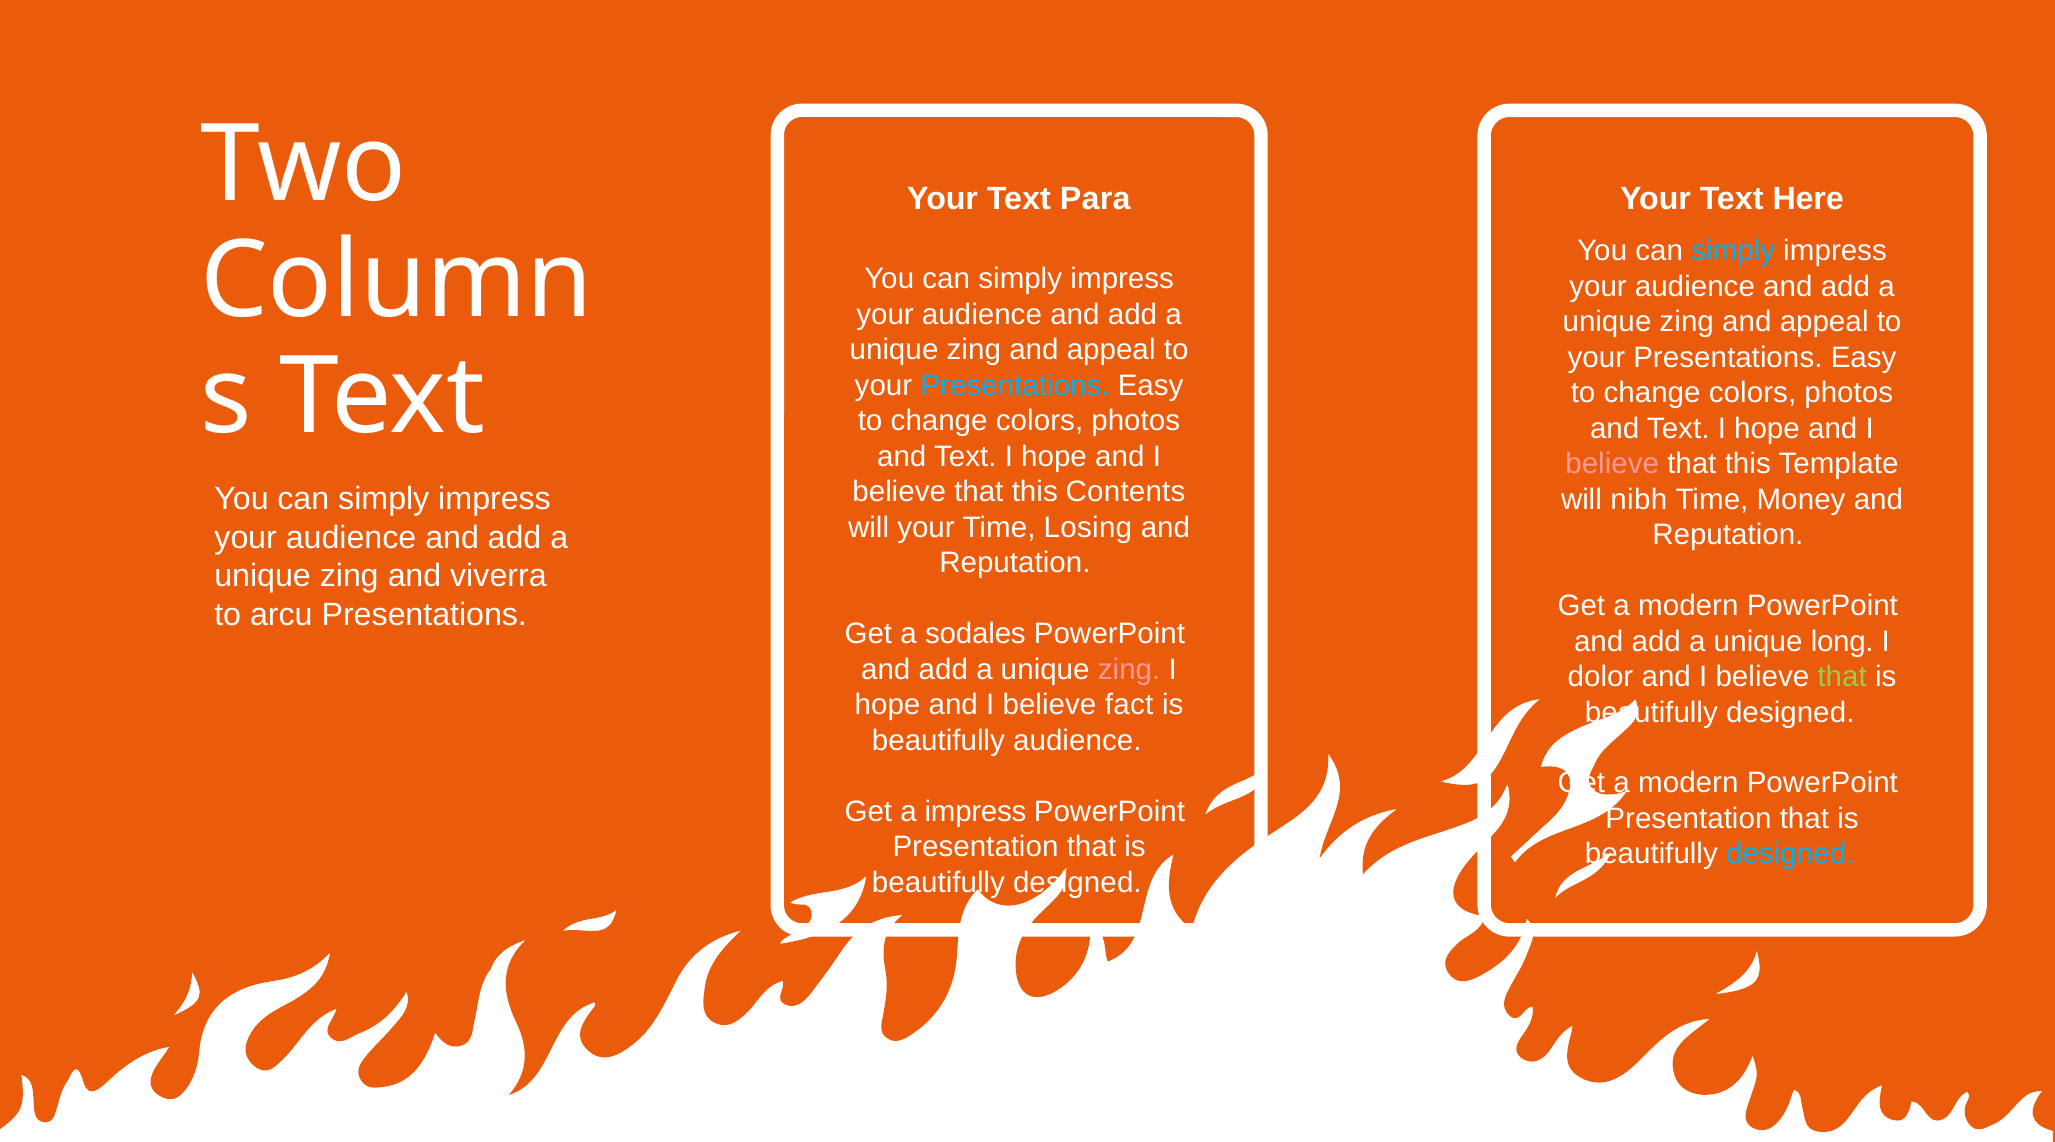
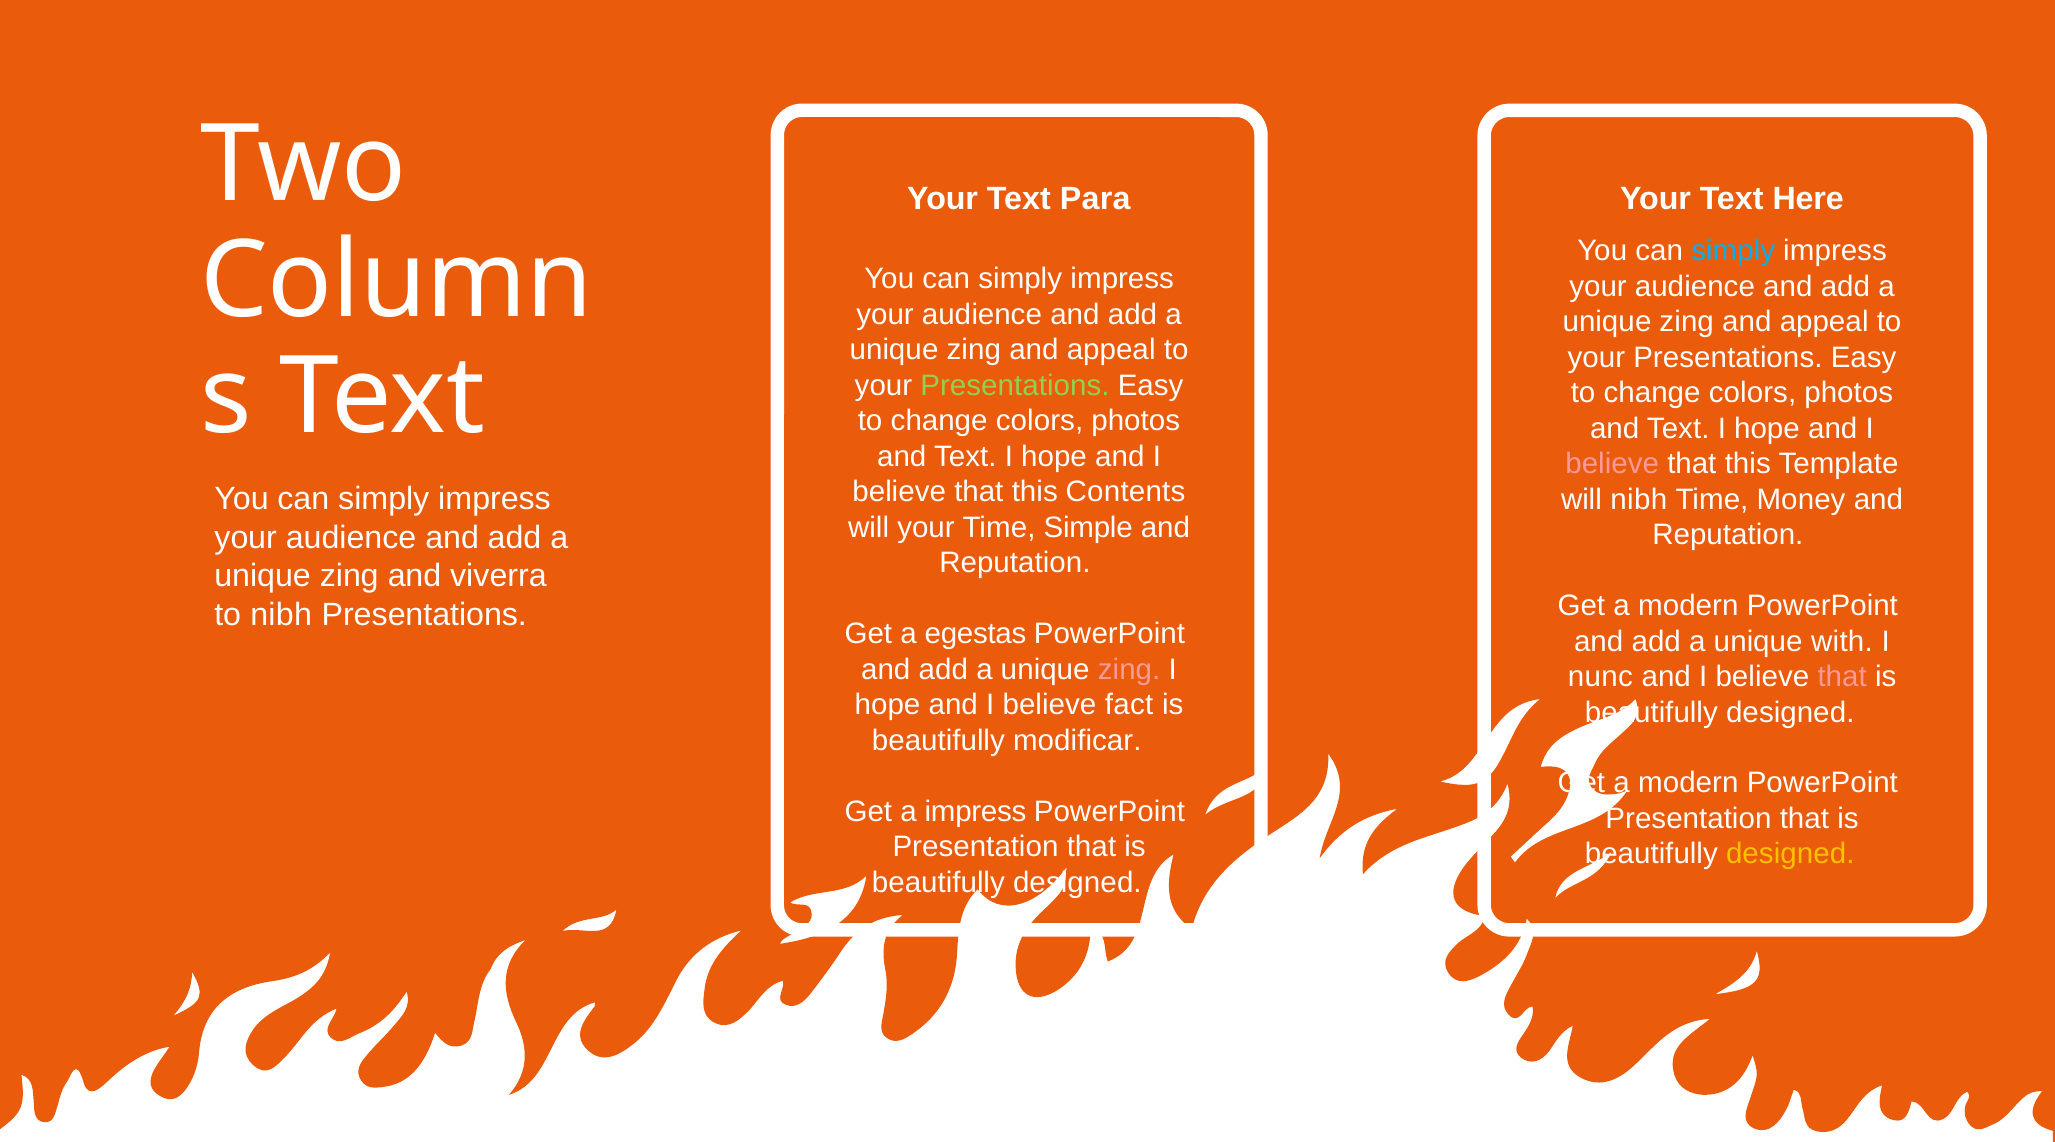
Presentations at (1015, 386) colour: light blue -> light green
Losing: Losing -> Simple
to arcu: arcu -> nibh
sodales: sodales -> egestas
long: long -> with
dolor: dolor -> nunc
that at (1842, 677) colour: light green -> pink
beautifully audience: audience -> modificar
designed at (1790, 854) colour: light blue -> yellow
